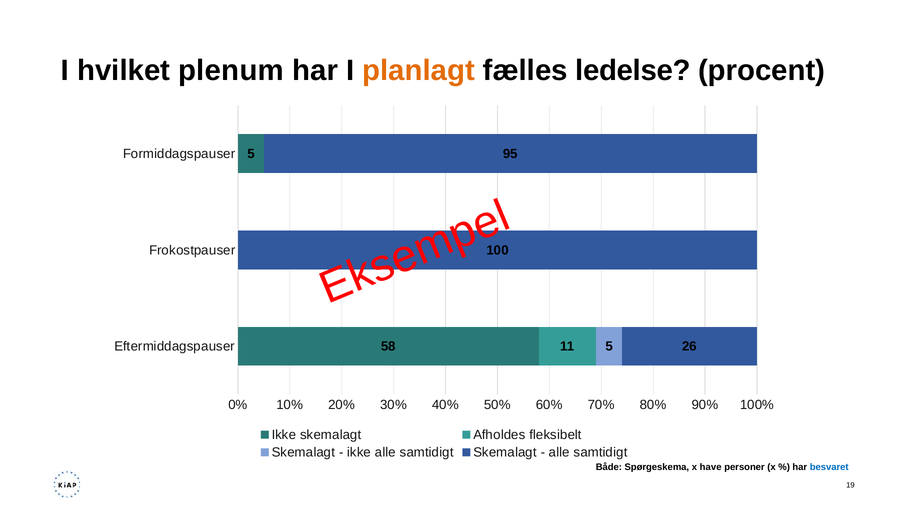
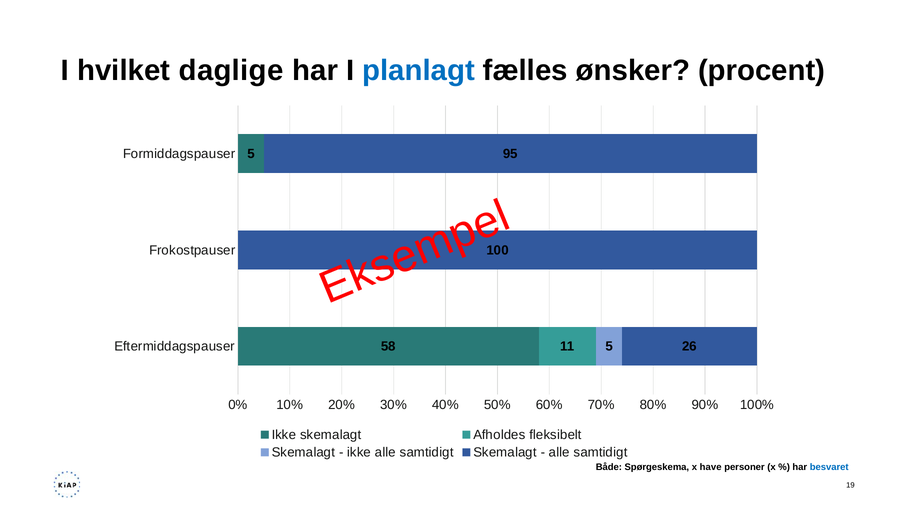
plenum: plenum -> daglige
planlagt colour: orange -> blue
ledelse: ledelse -> ønsker
